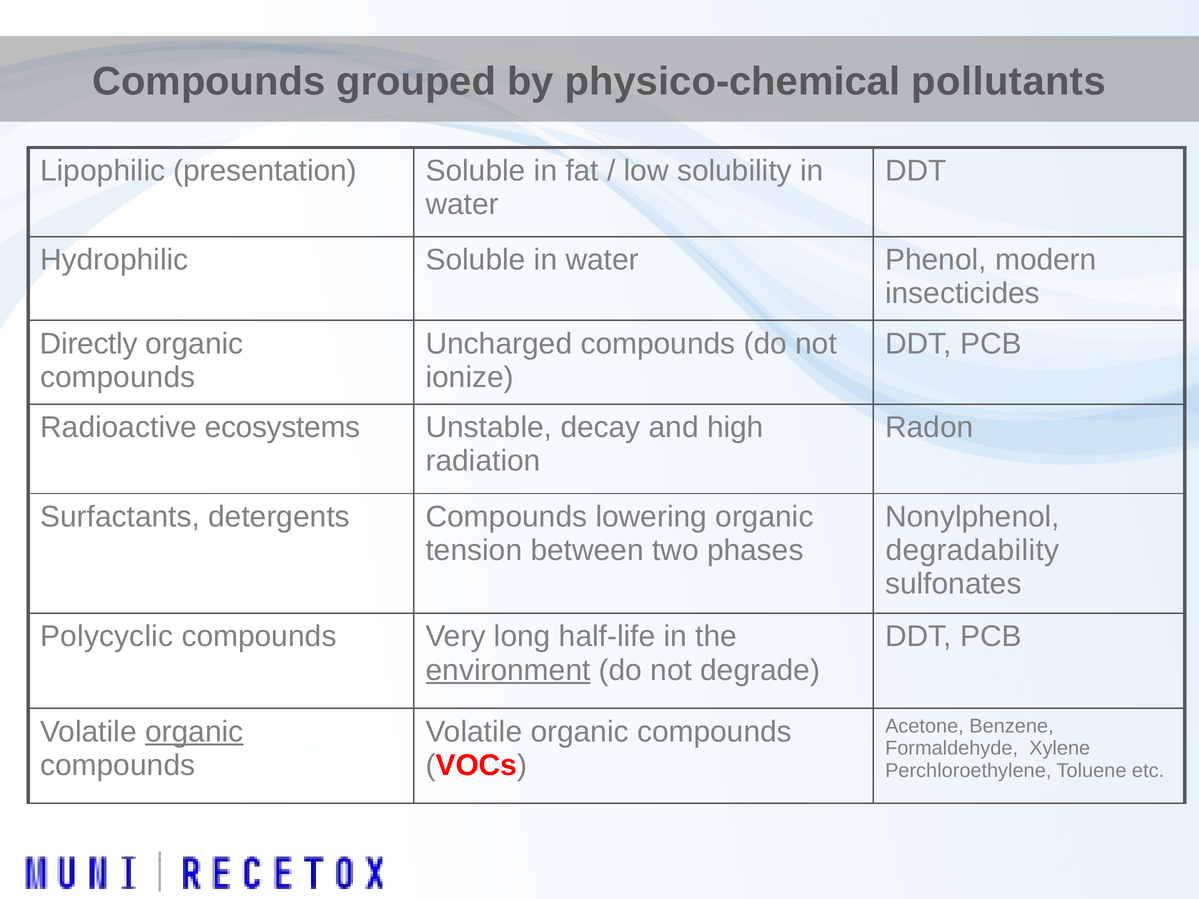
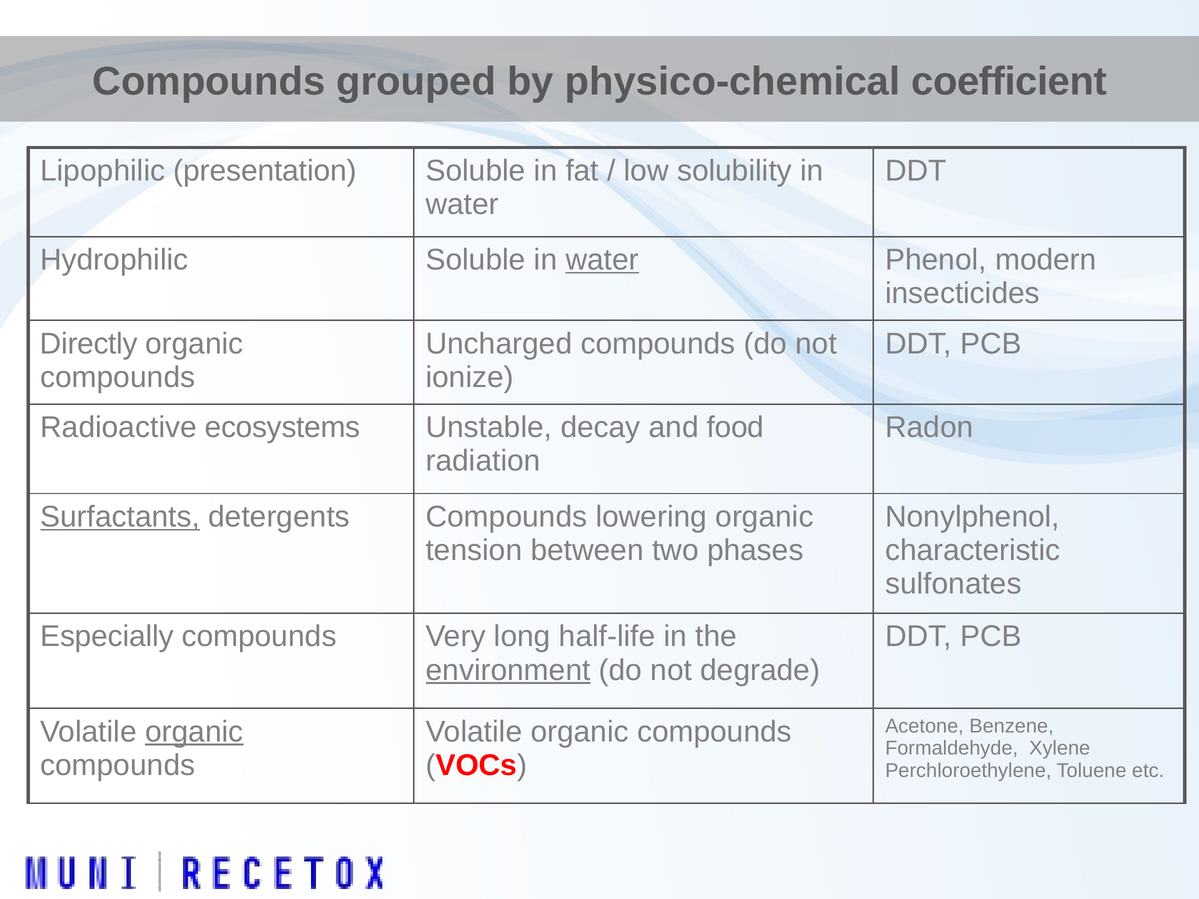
pollutants: pollutants -> coefficient
water at (602, 260) underline: none -> present
high: high -> food
Surfactants underline: none -> present
degradability: degradability -> characteristic
Polycyclic: Polycyclic -> Especially
